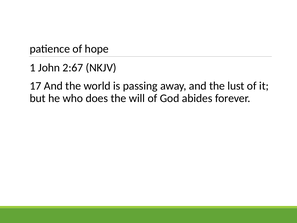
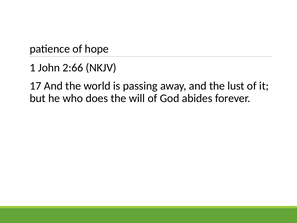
2:67: 2:67 -> 2:66
